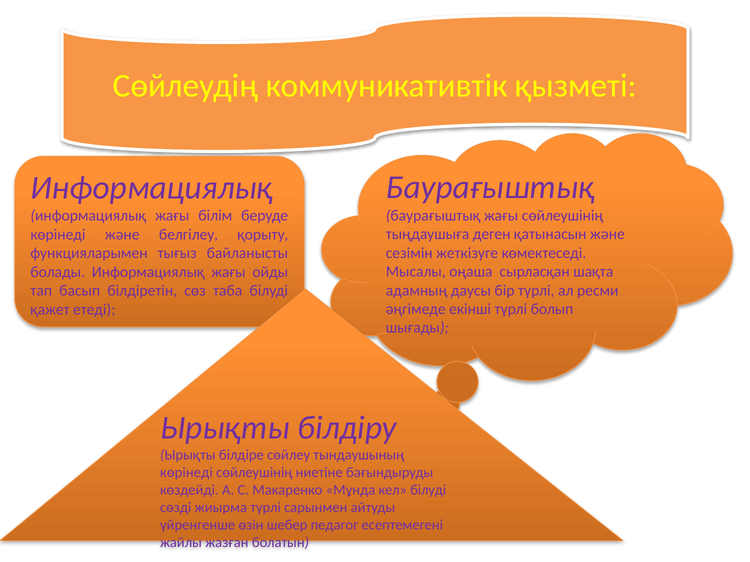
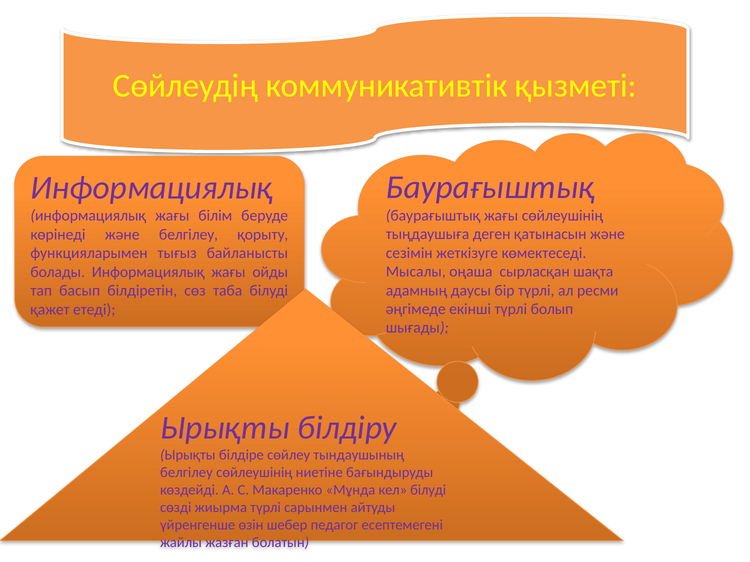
көрінеді at (186, 473): көрінеді -> белгілеу
